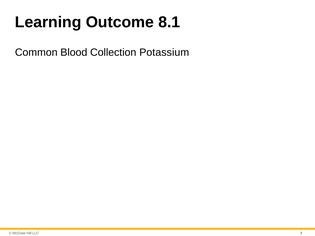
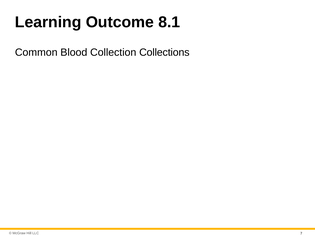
Potassium: Potassium -> Collections
